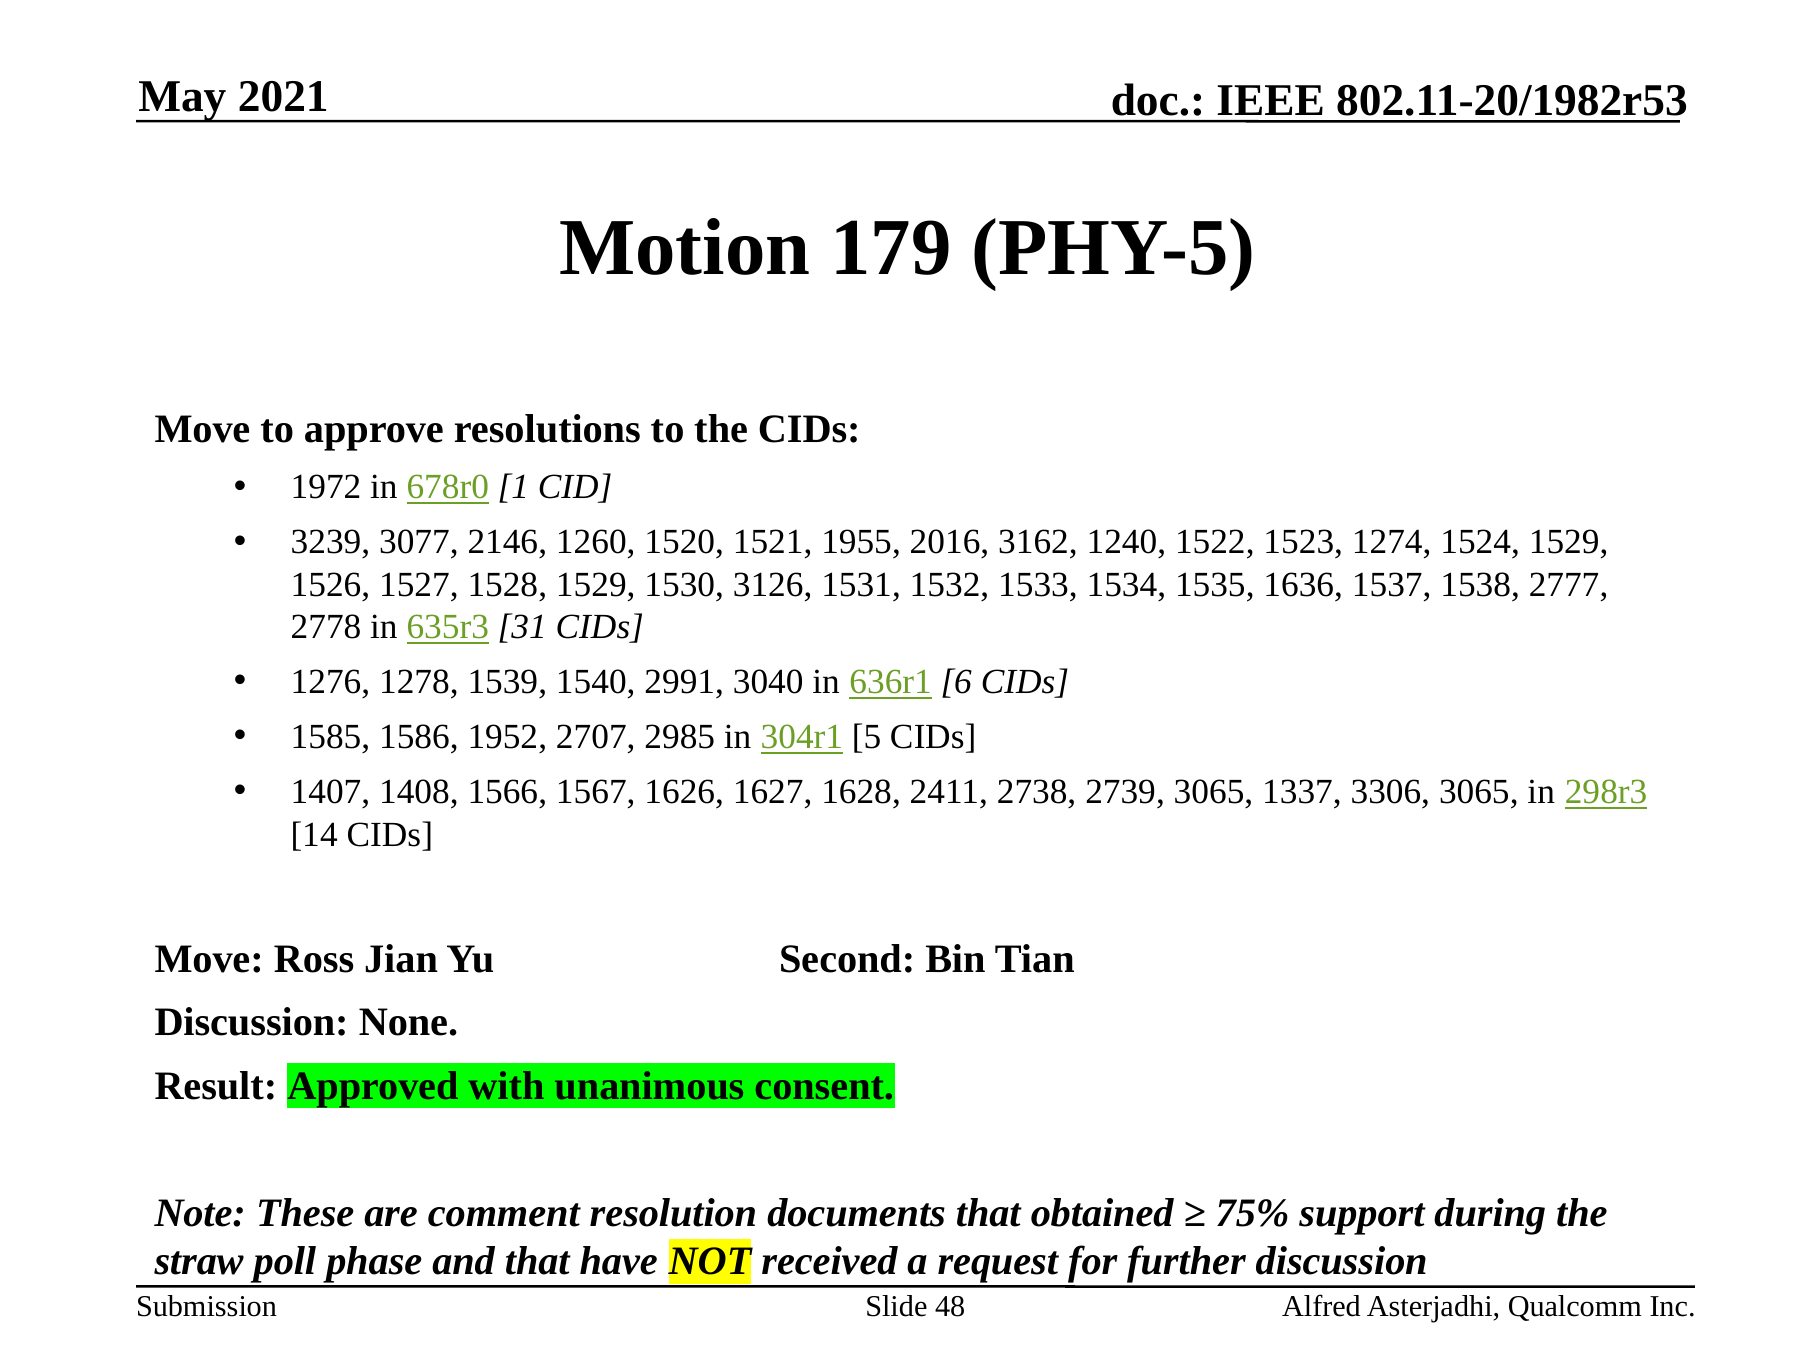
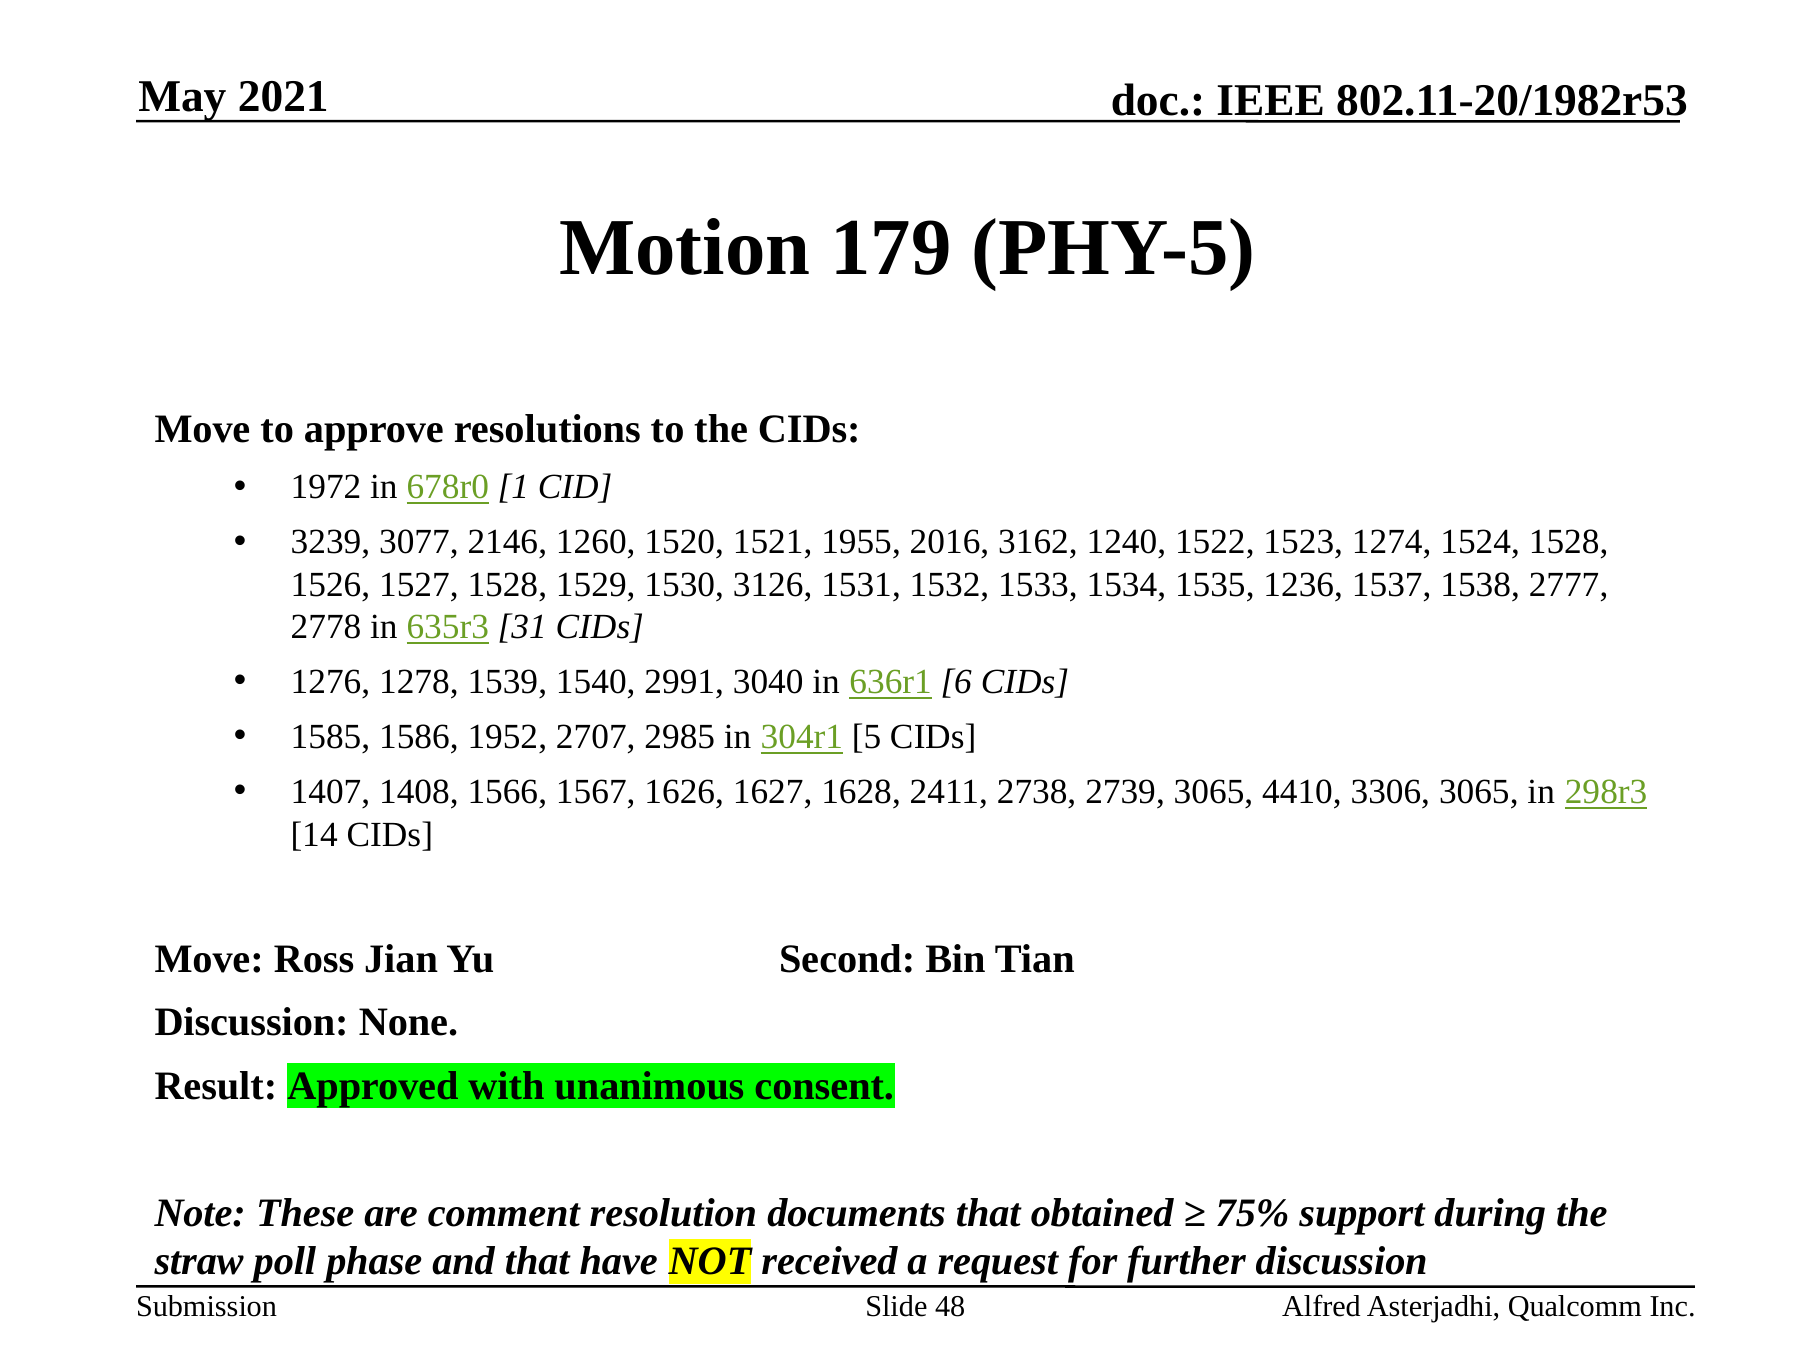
1524 1529: 1529 -> 1528
1636: 1636 -> 1236
1337: 1337 -> 4410
